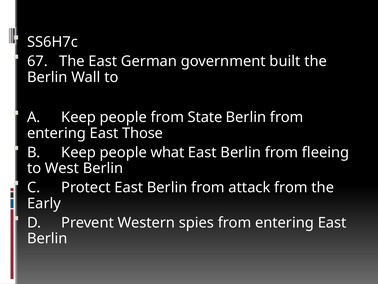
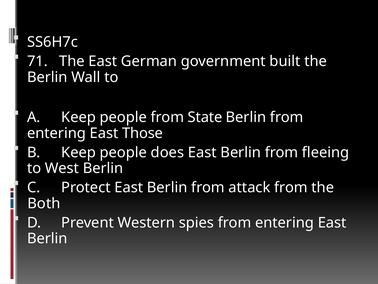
67: 67 -> 71
what: what -> does
Early: Early -> Both
